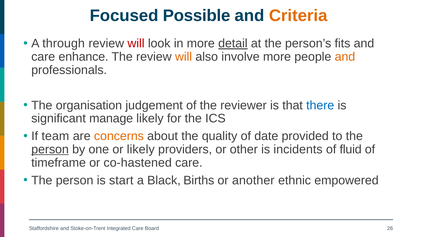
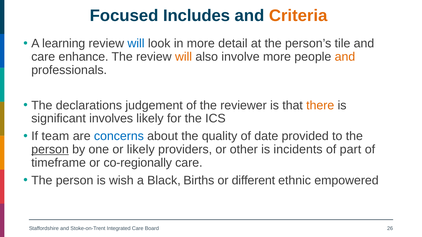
Possible: Possible -> Includes
through: through -> learning
will at (136, 44) colour: red -> blue
detail underline: present -> none
fits: fits -> tile
organisation: organisation -> declarations
there colour: blue -> orange
manage: manage -> involves
concerns colour: orange -> blue
fluid: fluid -> part
co-hastened: co-hastened -> co-regionally
start: start -> wish
another: another -> different
